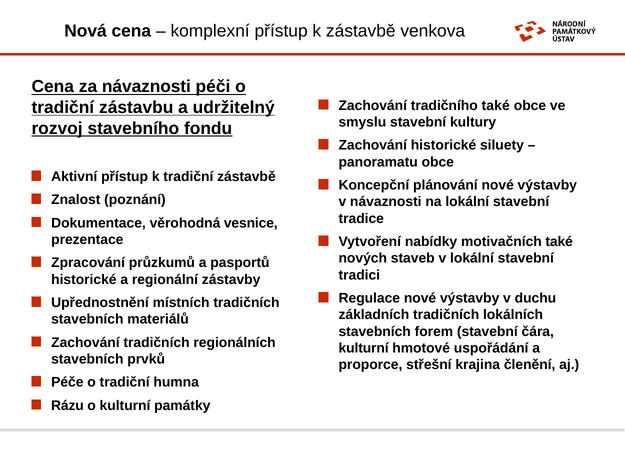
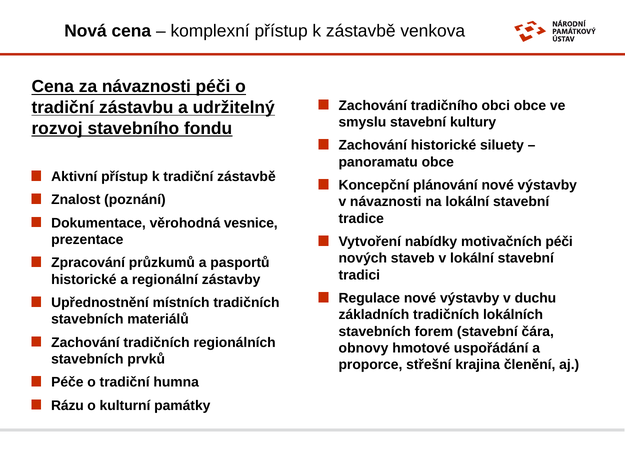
tradičního také: také -> obci
motivačních také: také -> péči
kulturní at (364, 348): kulturní -> obnovy
